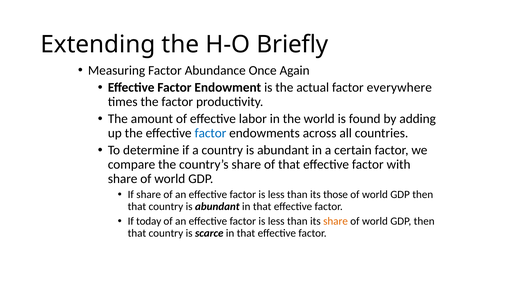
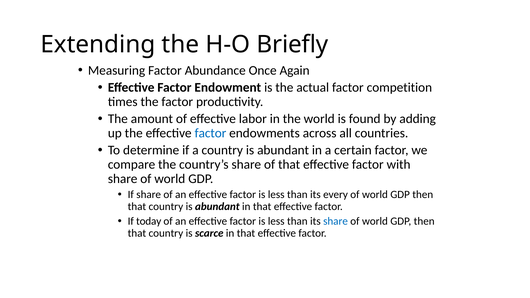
everywhere: everywhere -> competition
those: those -> every
share at (335, 221) colour: orange -> blue
